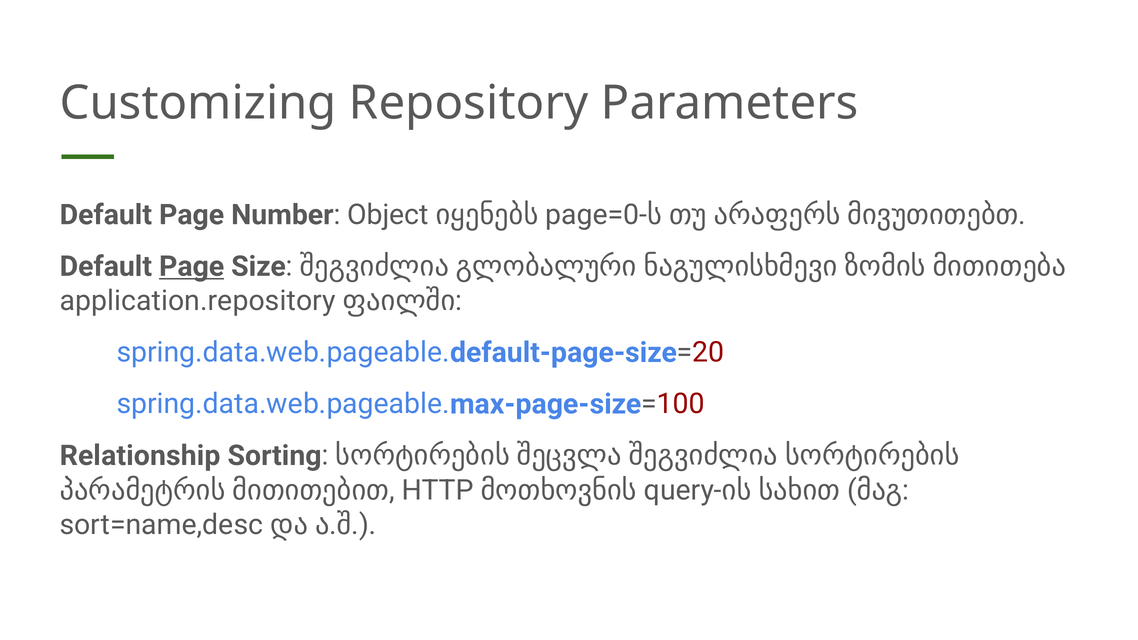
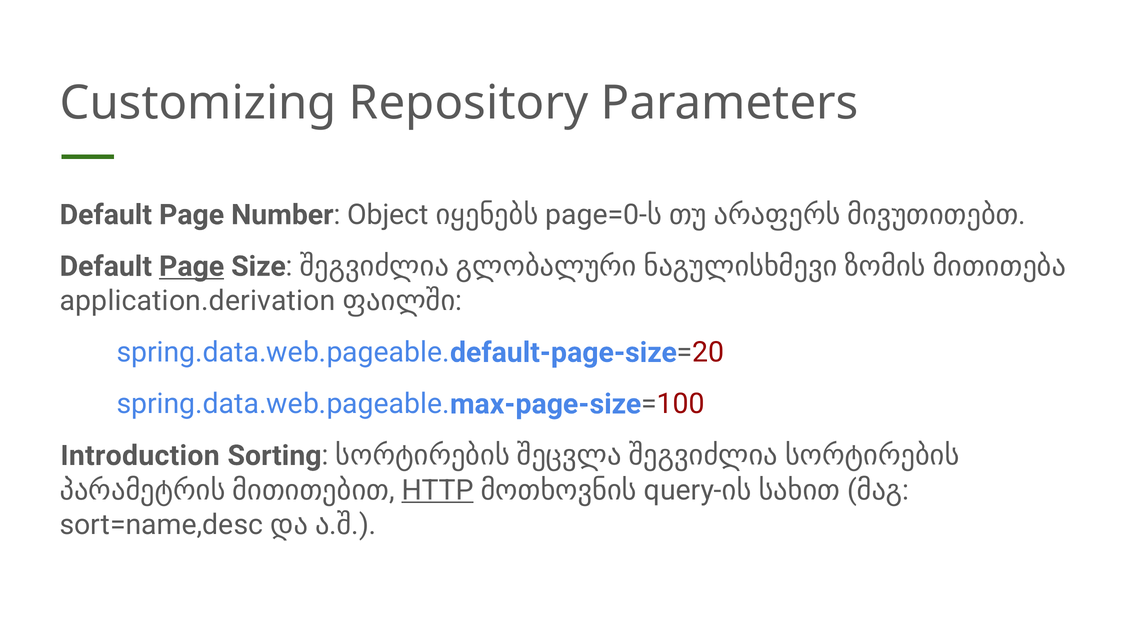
application.repository: application.repository -> application.derivation
Relationship: Relationship -> Introduction
HTTP underline: none -> present
